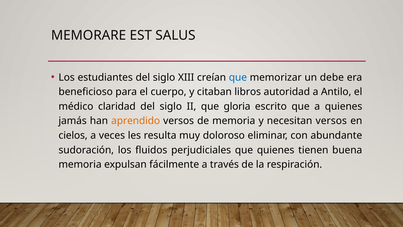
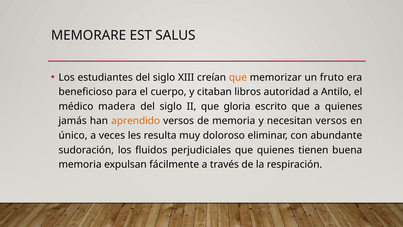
que at (238, 77) colour: blue -> orange
debe: debe -> fruto
claridad: claridad -> madera
cielos: cielos -> único
